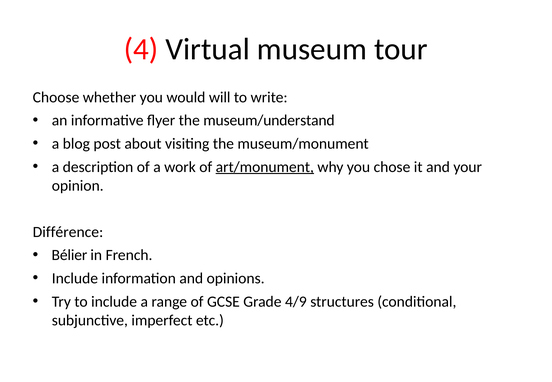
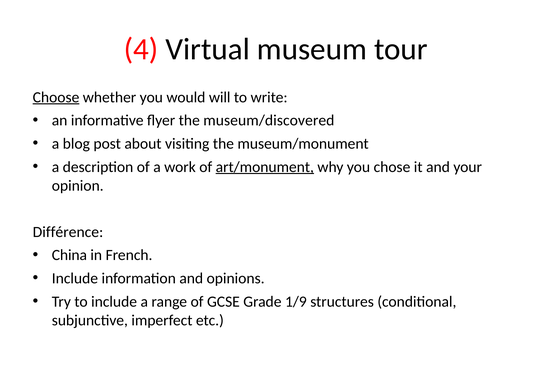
Choose underline: none -> present
museum/understand: museum/understand -> museum/discovered
Bélier: Bélier -> China
4/9: 4/9 -> 1/9
